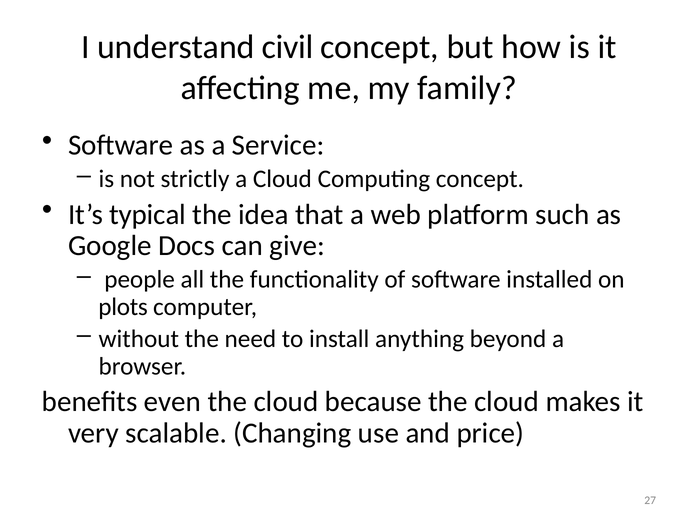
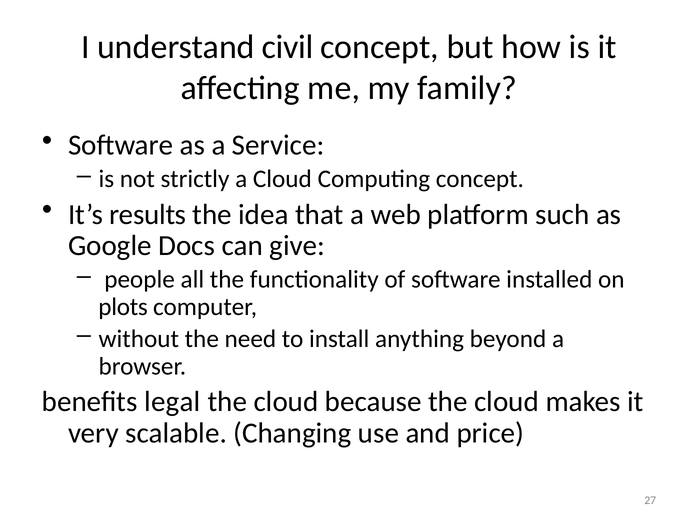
typical: typical -> results
even: even -> legal
